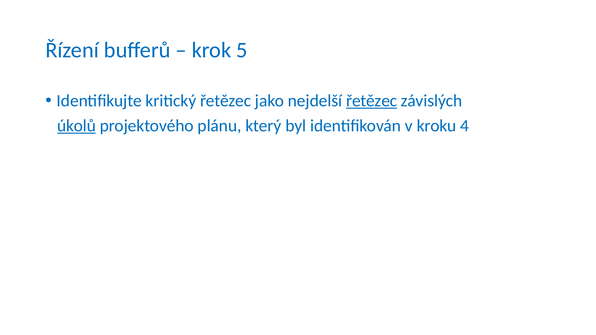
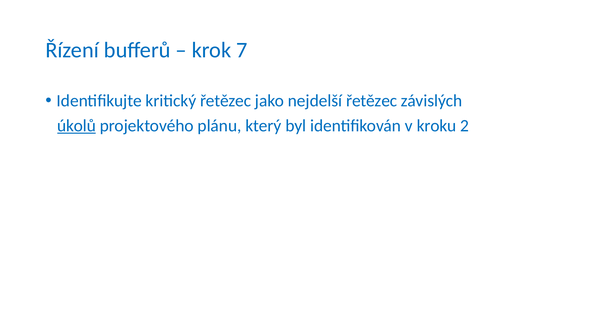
5: 5 -> 7
řetězec at (372, 101) underline: present -> none
4: 4 -> 2
